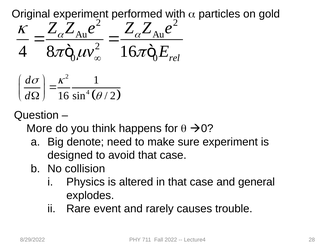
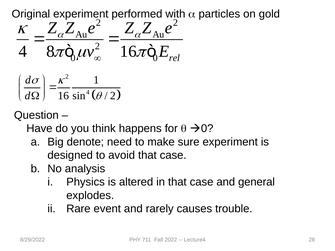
More: More -> Have
collision: collision -> analysis
